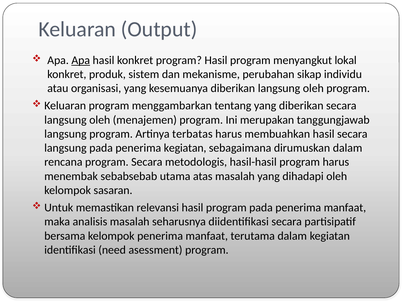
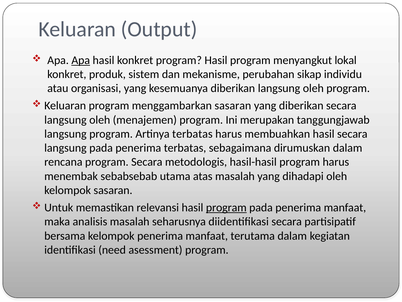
menggambarkan tentang: tentang -> sasaran
penerima kegiatan: kegiatan -> terbatas
program at (226, 207) underline: none -> present
